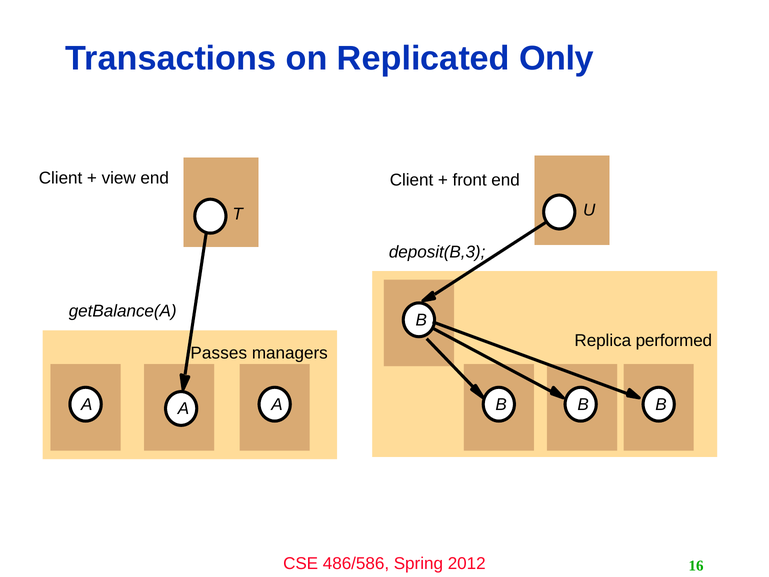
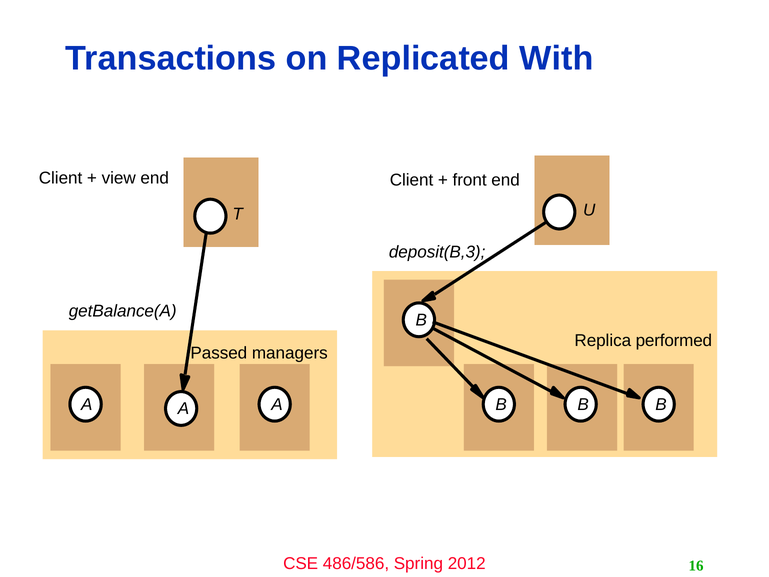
Only: Only -> With
Passes: Passes -> Passed
